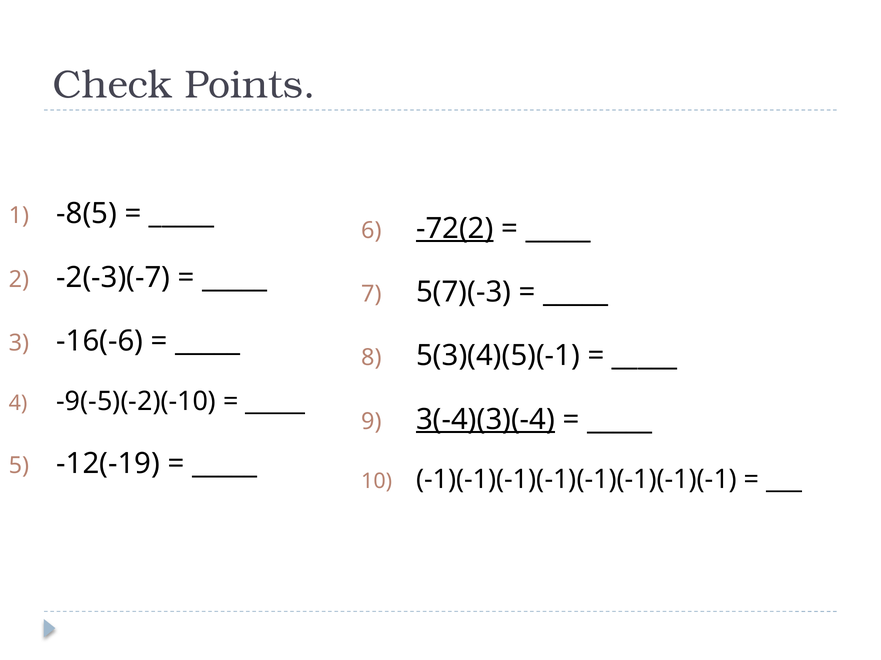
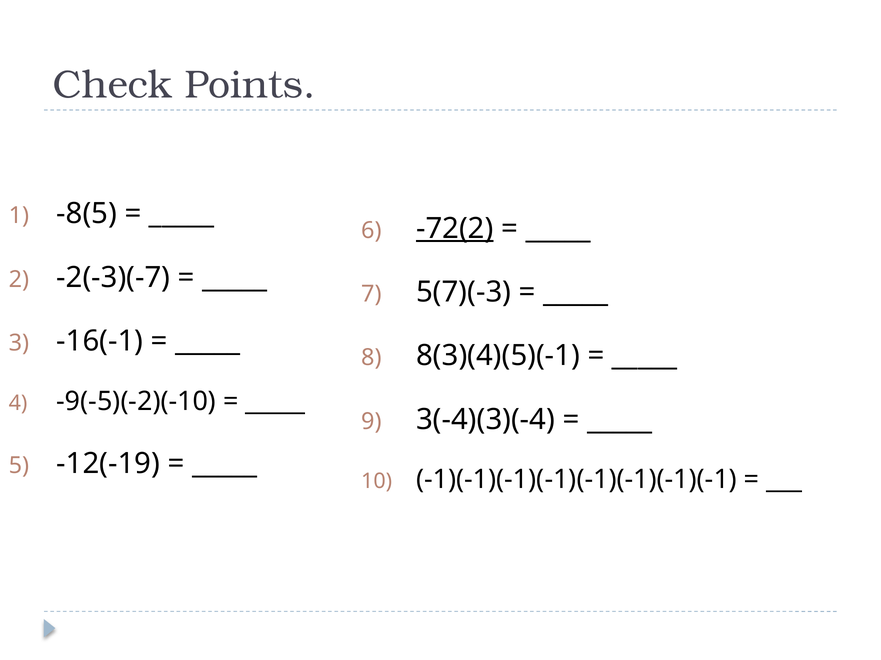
-16(-6: -16(-6 -> -16(-1
5(3)(4)(5)(-1: 5(3)(4)(5)(-1 -> 8(3)(4)(5)(-1
3(-4)(3)(-4 underline: present -> none
